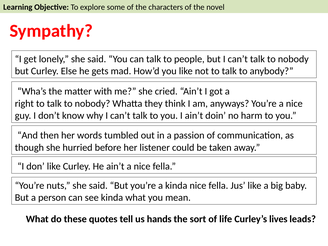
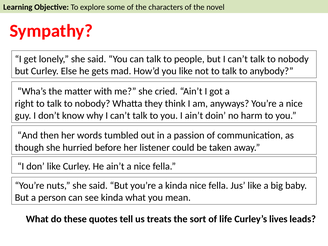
hands: hands -> treats
